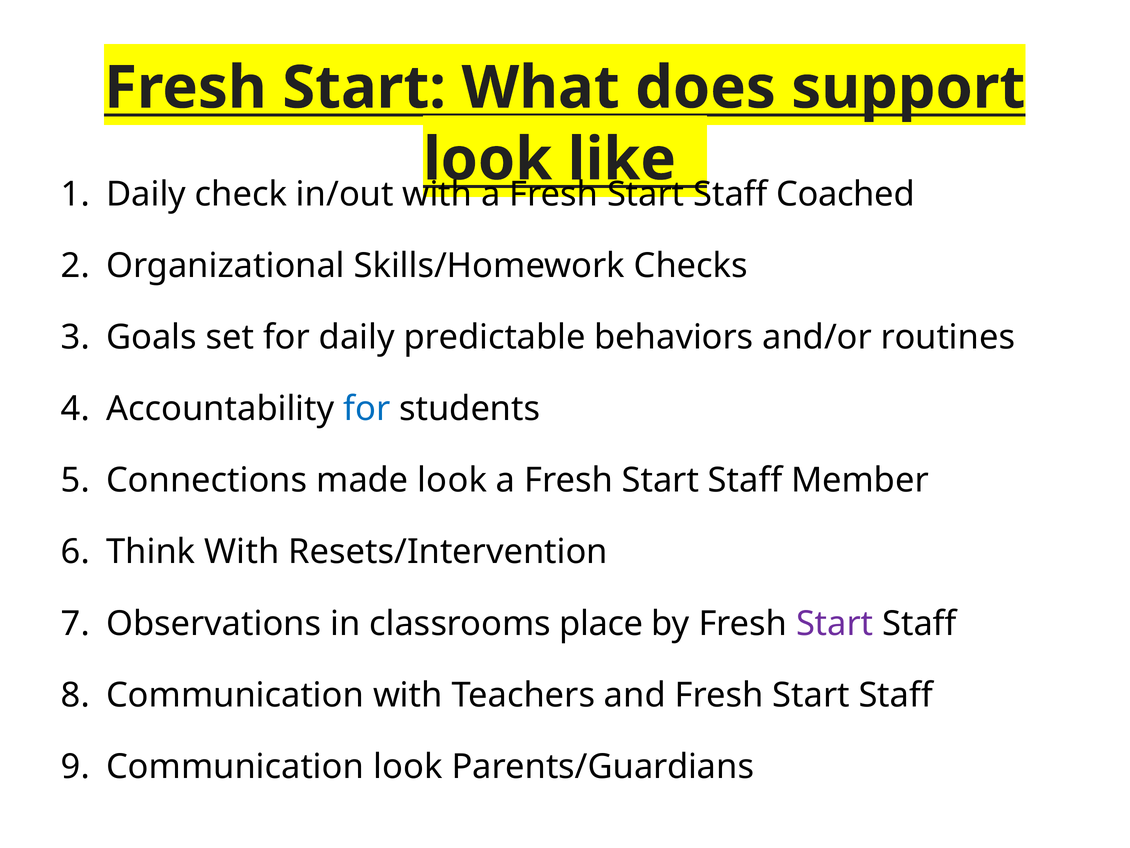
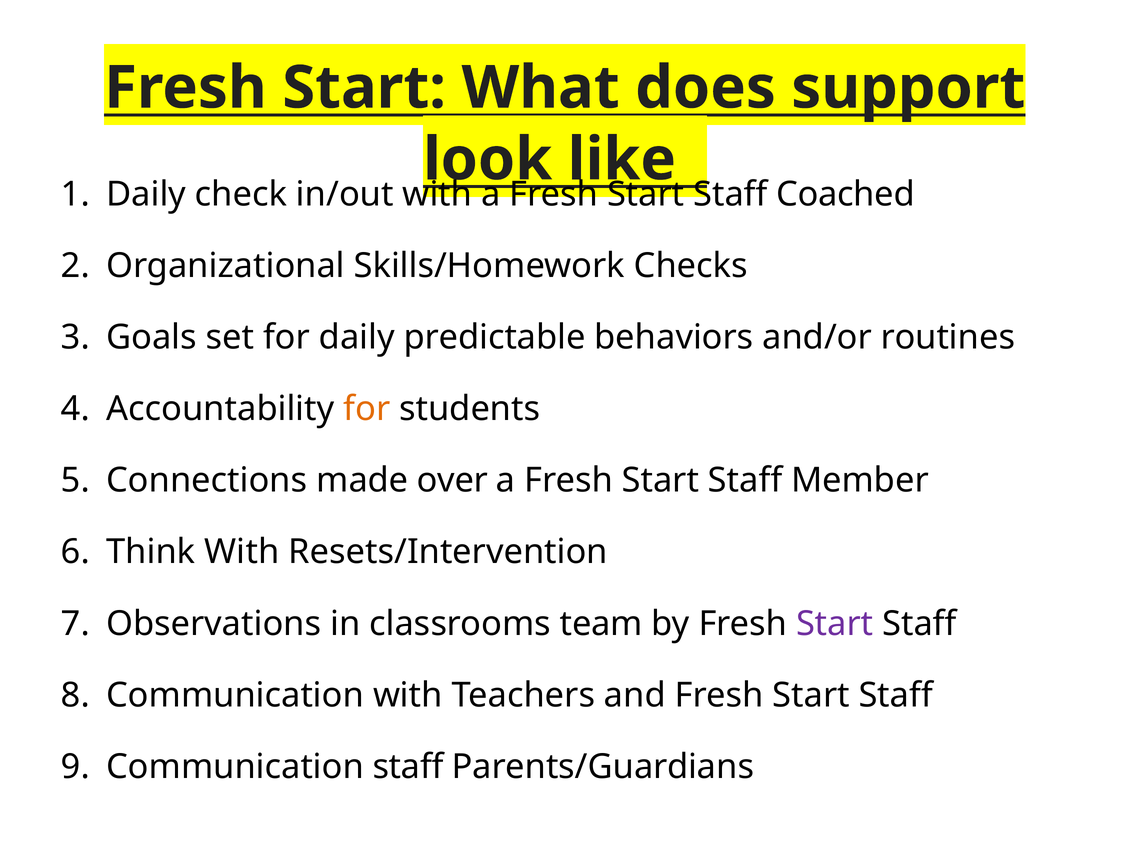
for at (367, 409) colour: blue -> orange
made look: look -> over
place: place -> team
Communication look: look -> staff
